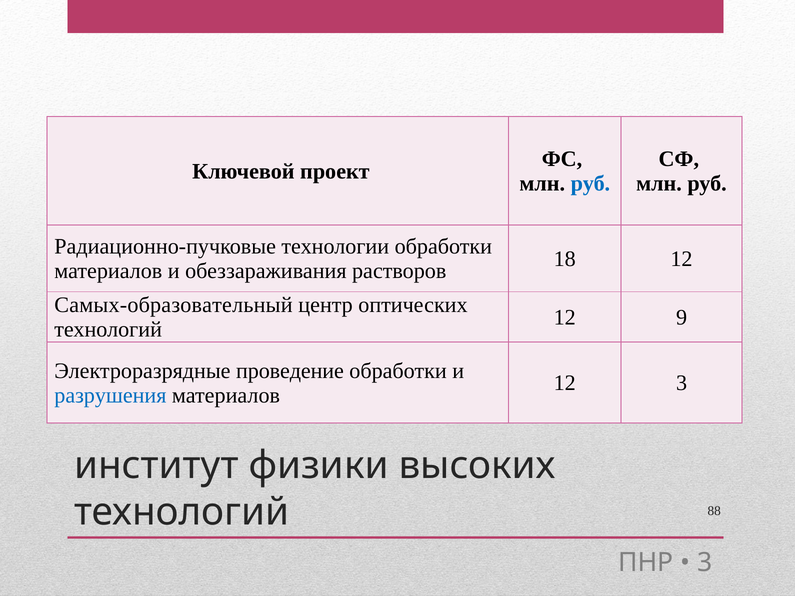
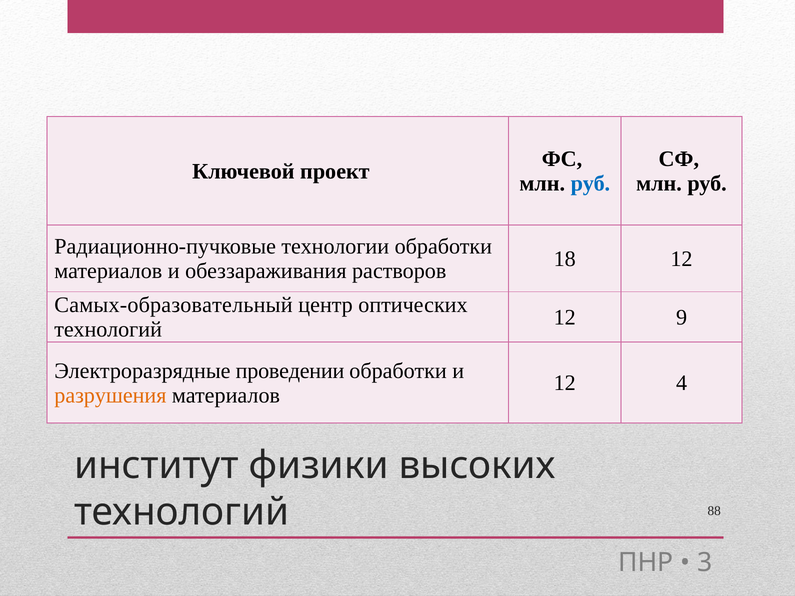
проведение: проведение -> проведении
12 3: 3 -> 4
разрушения colour: blue -> orange
